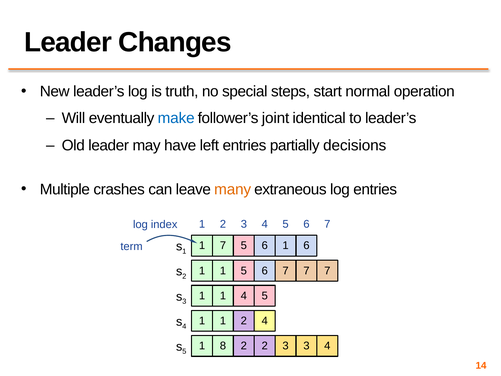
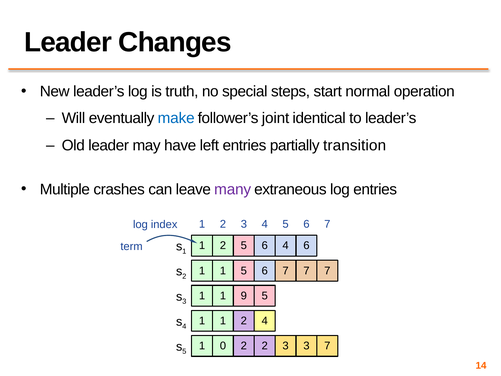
decisions: decisions -> transition
many colour: orange -> purple
7 at (223, 245): 7 -> 2
1 at (286, 245): 1 -> 4
1 1 4: 4 -> 9
8: 8 -> 0
3 3 4: 4 -> 7
